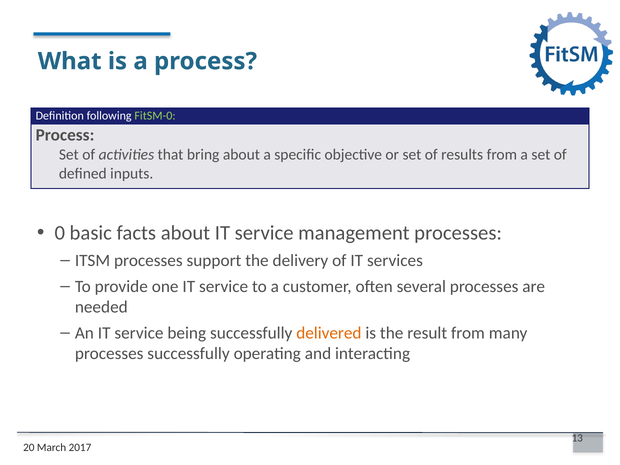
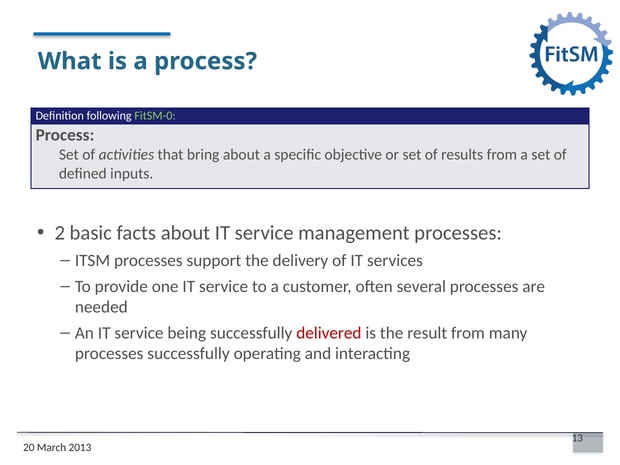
0: 0 -> 2
delivered colour: orange -> red
2017: 2017 -> 2013
